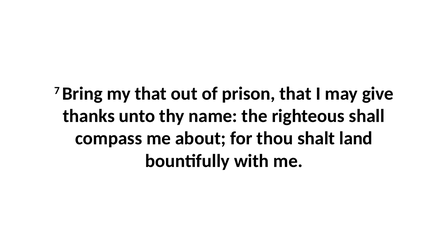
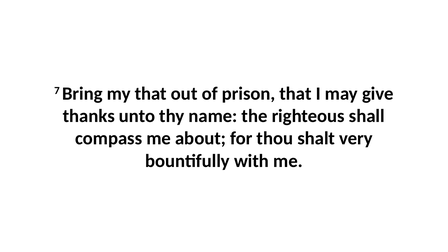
land: land -> very
